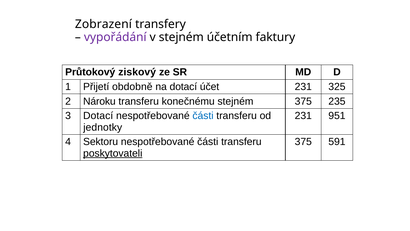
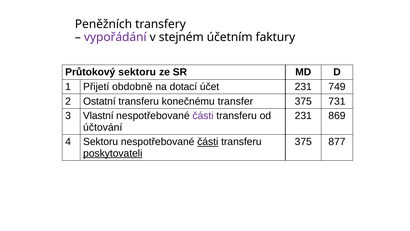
Zobrazení: Zobrazení -> Peněžních
Průtokový ziskový: ziskový -> sektoru
325: 325 -> 749
Nároku: Nároku -> Ostatní
konečnému stejném: stejném -> transfer
235: 235 -> 731
3 Dotací: Dotací -> Vlastní
části at (203, 116) colour: blue -> purple
951: 951 -> 869
jednotky: jednotky -> účtování
části at (208, 142) underline: none -> present
591: 591 -> 877
